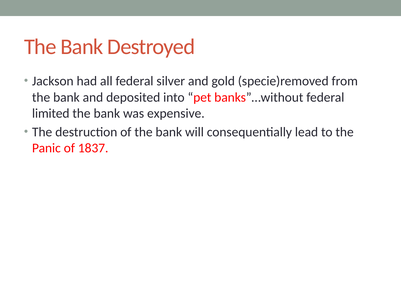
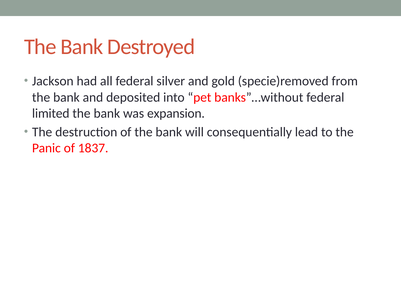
expensive: expensive -> expansion
